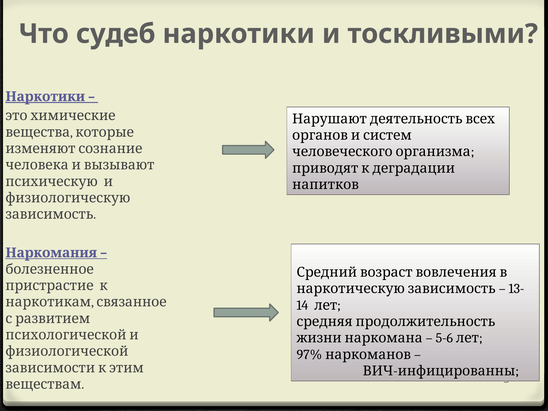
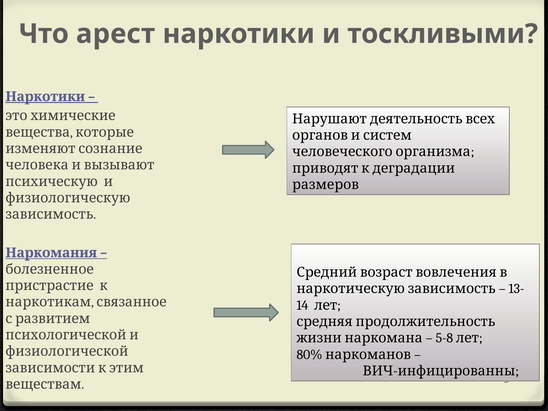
судеб: судеб -> арест
напитков: напитков -> размеров
5-6: 5-6 -> 5-8
97%: 97% -> 80%
